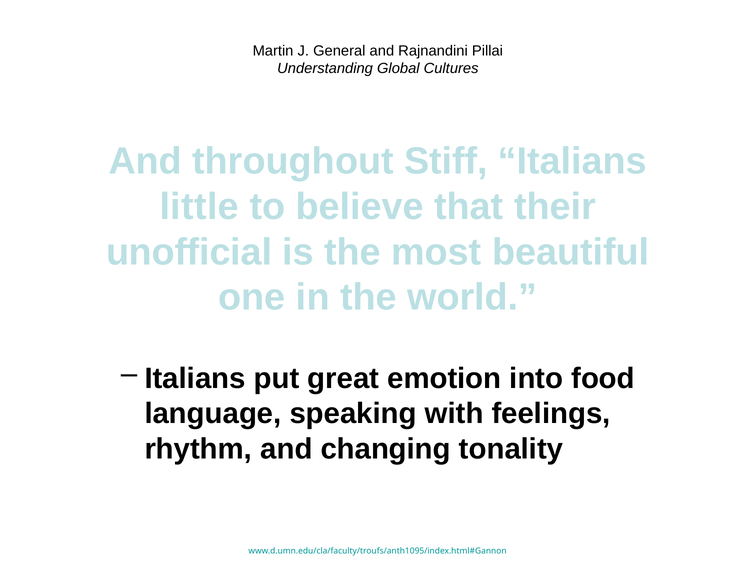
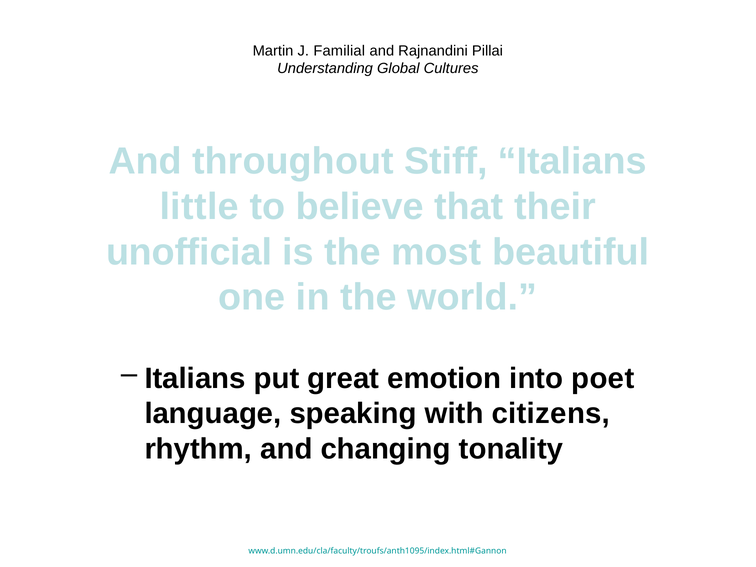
General: General -> Familial
food: food -> poet
feelings: feelings -> citizens
